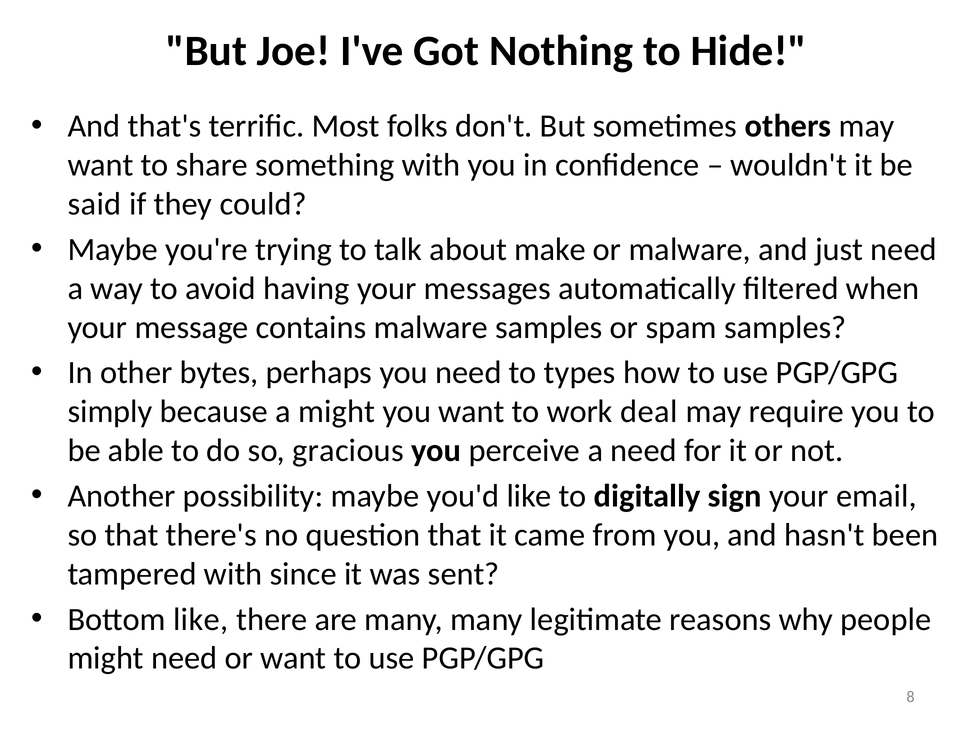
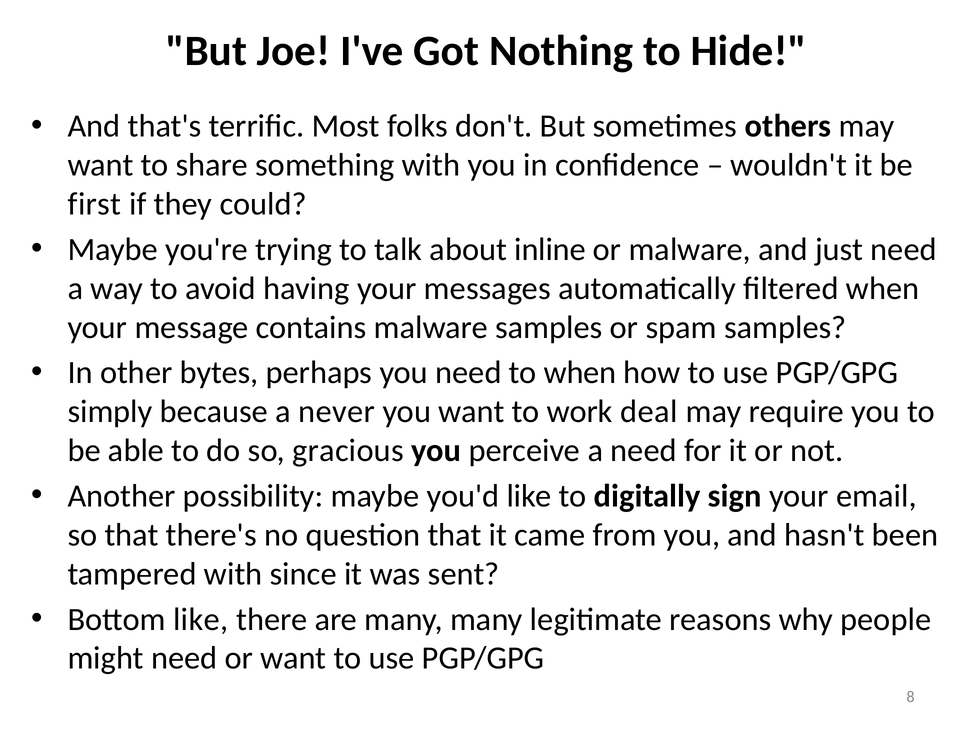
said: said -> first
make: make -> inline
to types: types -> when
a might: might -> never
